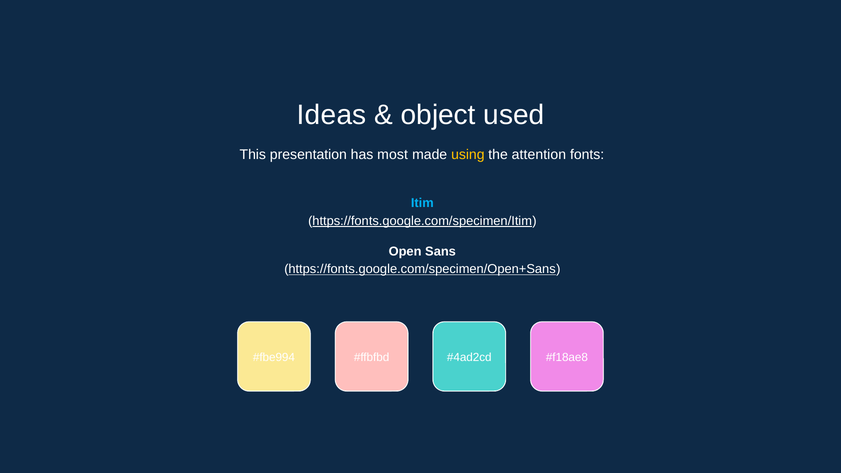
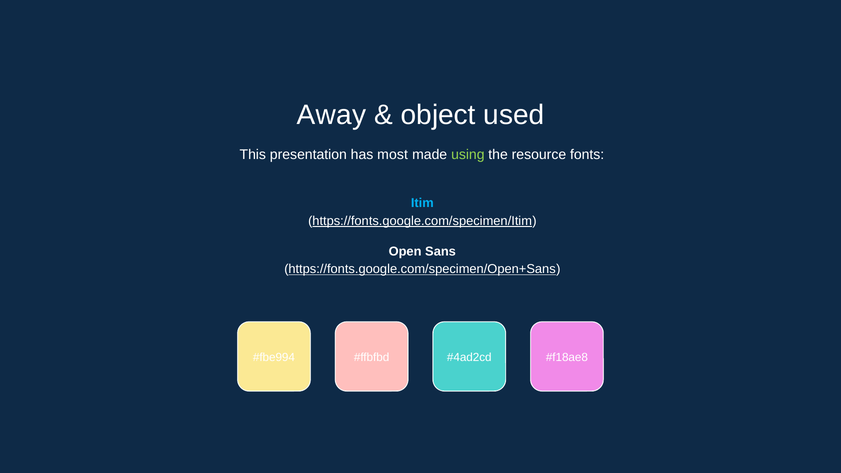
Ideas: Ideas -> Away
using colour: yellow -> light green
attention: attention -> resource
